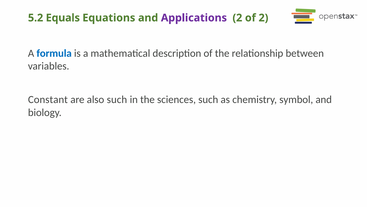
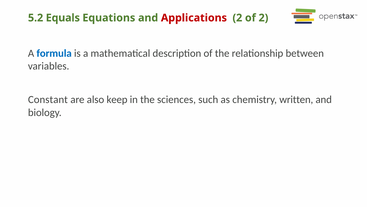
Applications colour: purple -> red
also such: such -> keep
symbol: symbol -> written
